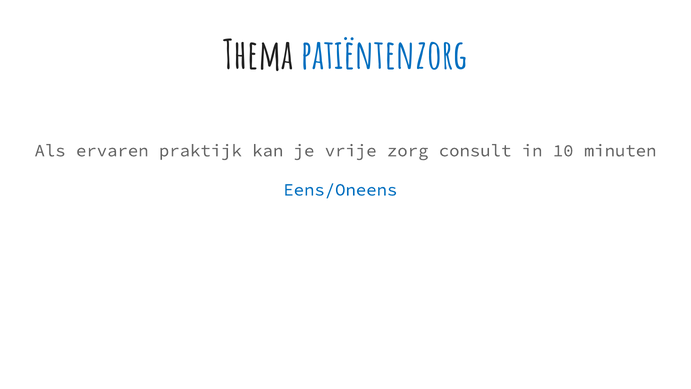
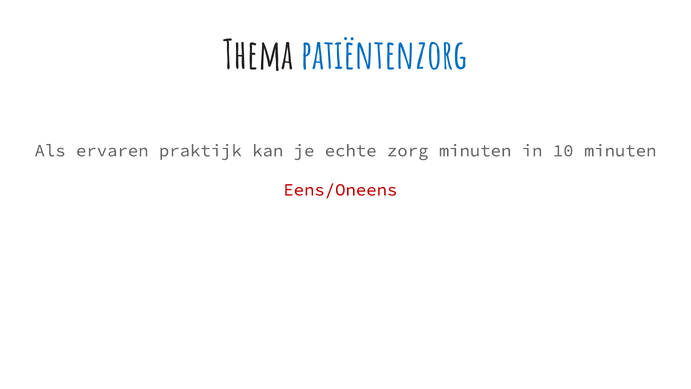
vrije: vrije -> echte
zorg consult: consult -> minuten
Eens/Oneens colour: blue -> red
